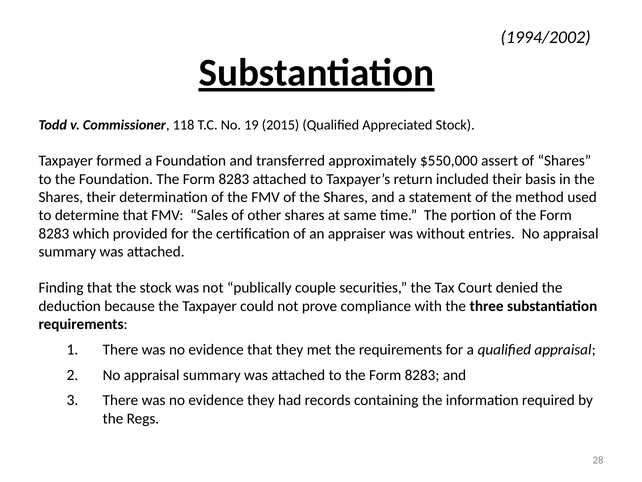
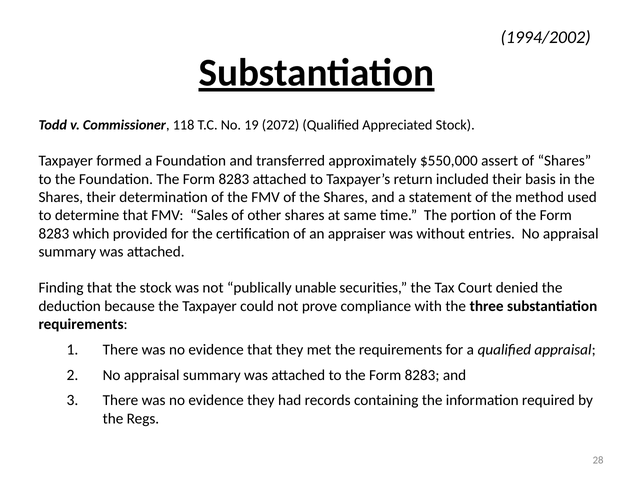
2015: 2015 -> 2072
couple: couple -> unable
